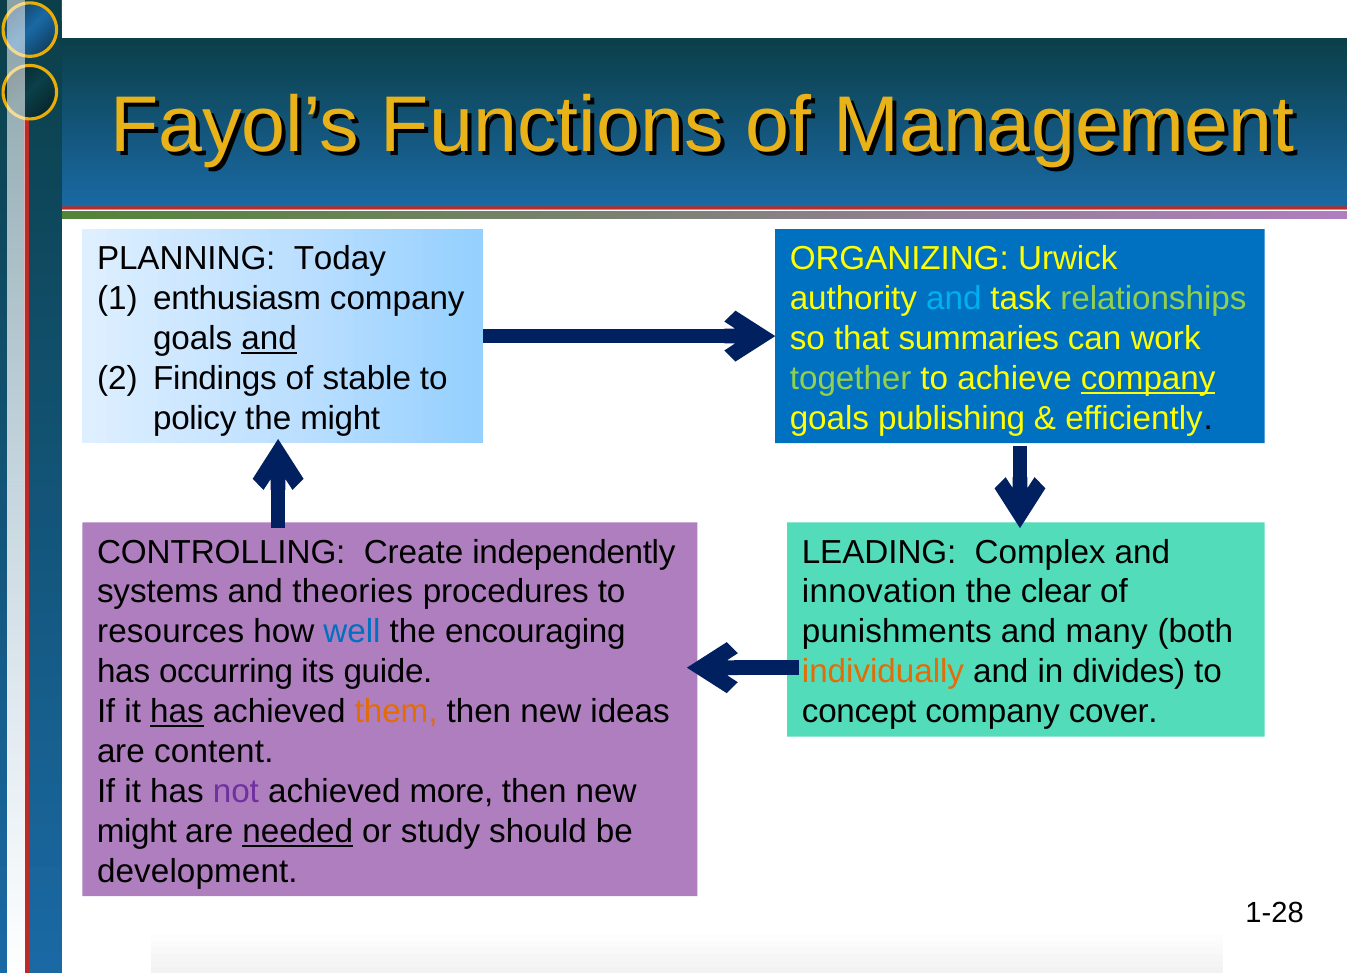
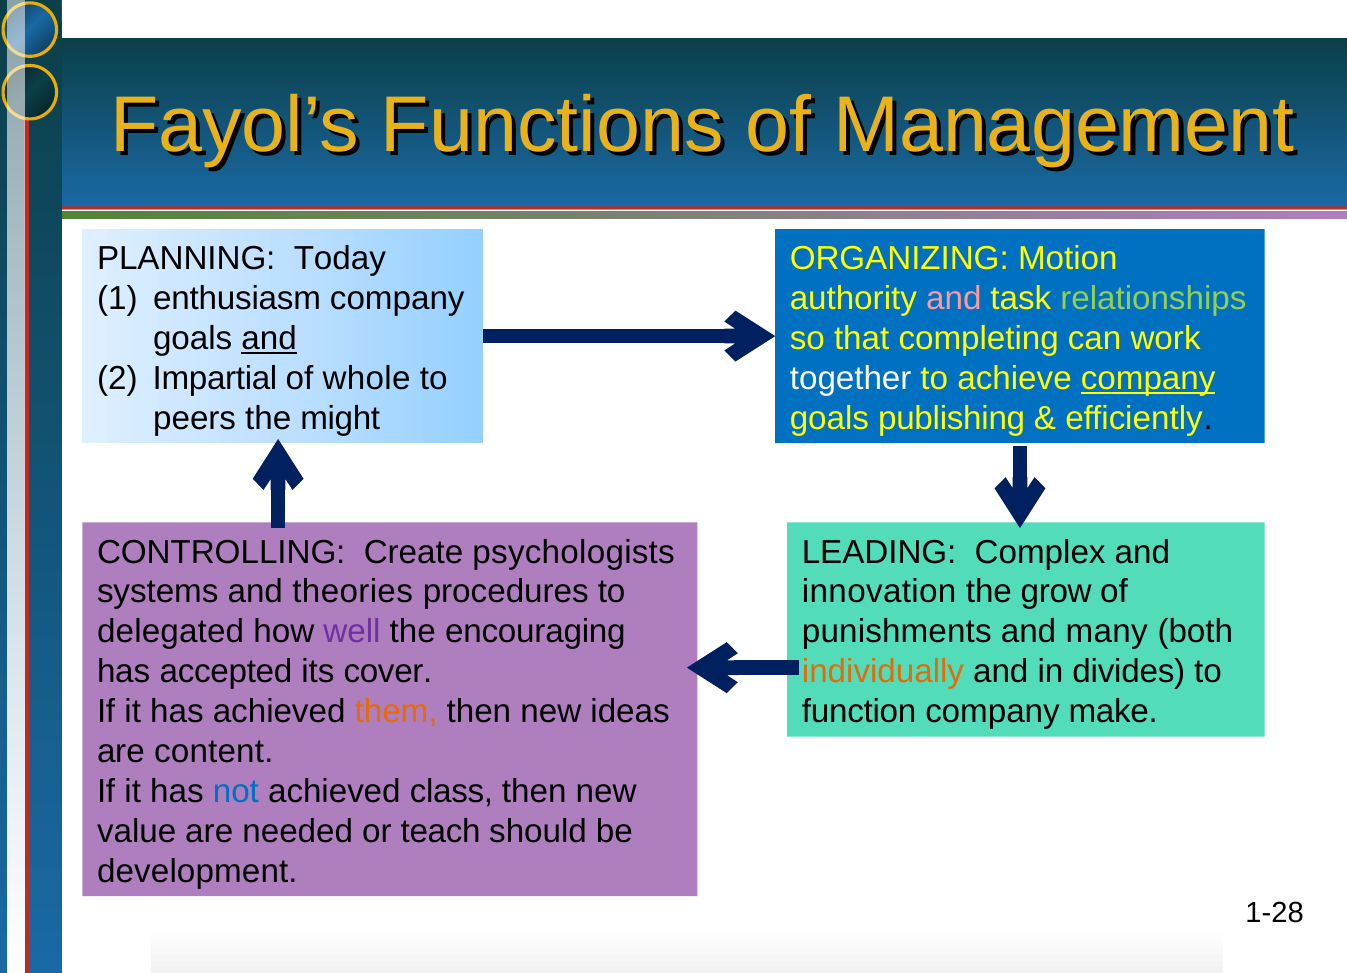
Urwick: Urwick -> Motion
and at (954, 299) colour: light blue -> pink
summaries: summaries -> completing
Findings: Findings -> Impartial
stable: stable -> whole
together colour: light green -> white
policy: policy -> peers
independently: independently -> psychologists
clear: clear -> grow
resources: resources -> delegated
well colour: blue -> purple
occurring: occurring -> accepted
guide: guide -> cover
has at (177, 712) underline: present -> none
concept: concept -> function
cover: cover -> make
not colour: purple -> blue
more: more -> class
might at (137, 831): might -> value
needed underline: present -> none
study: study -> teach
